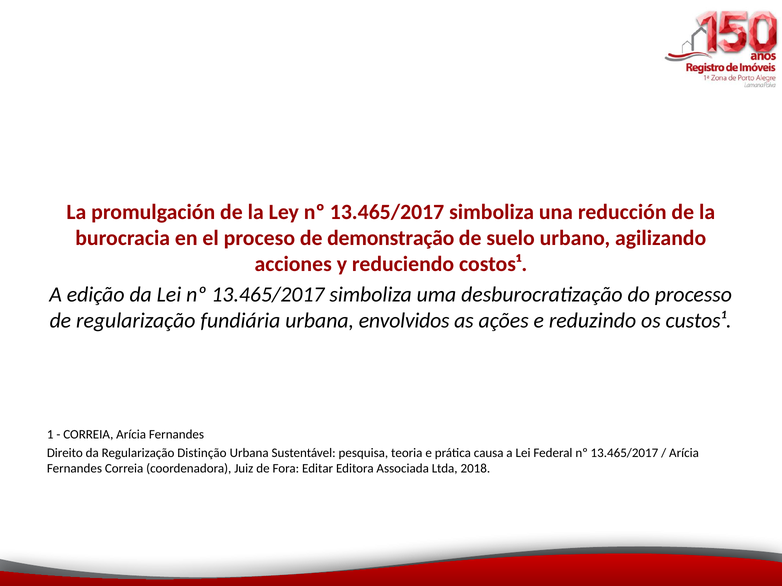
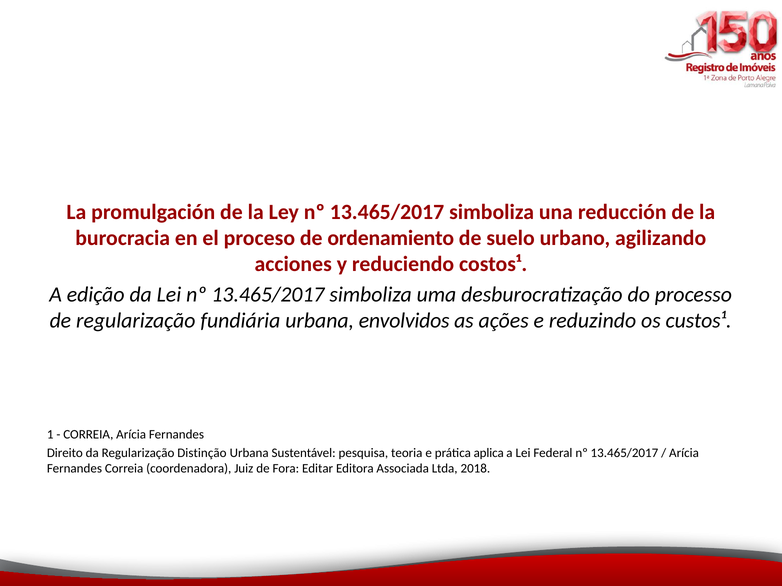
demonstração: demonstração -> ordenamiento
causa: causa -> aplica
